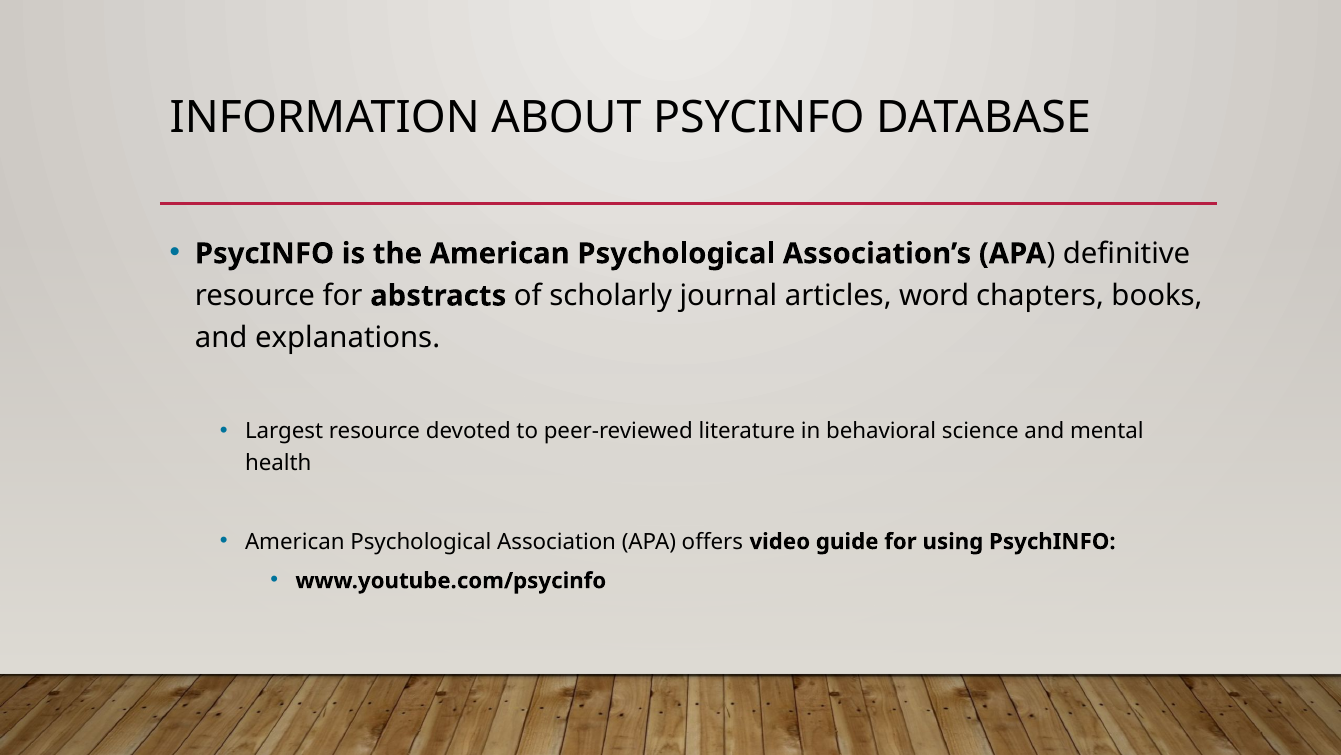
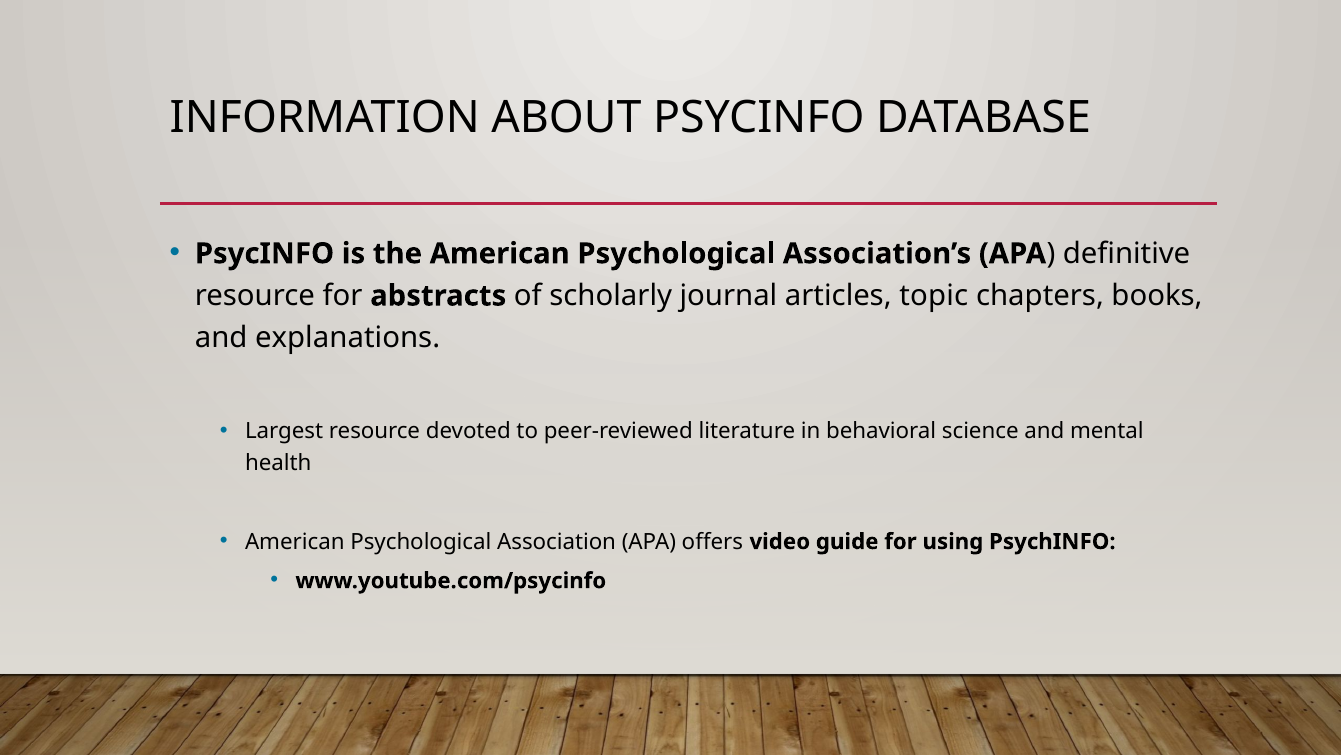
word: word -> topic
